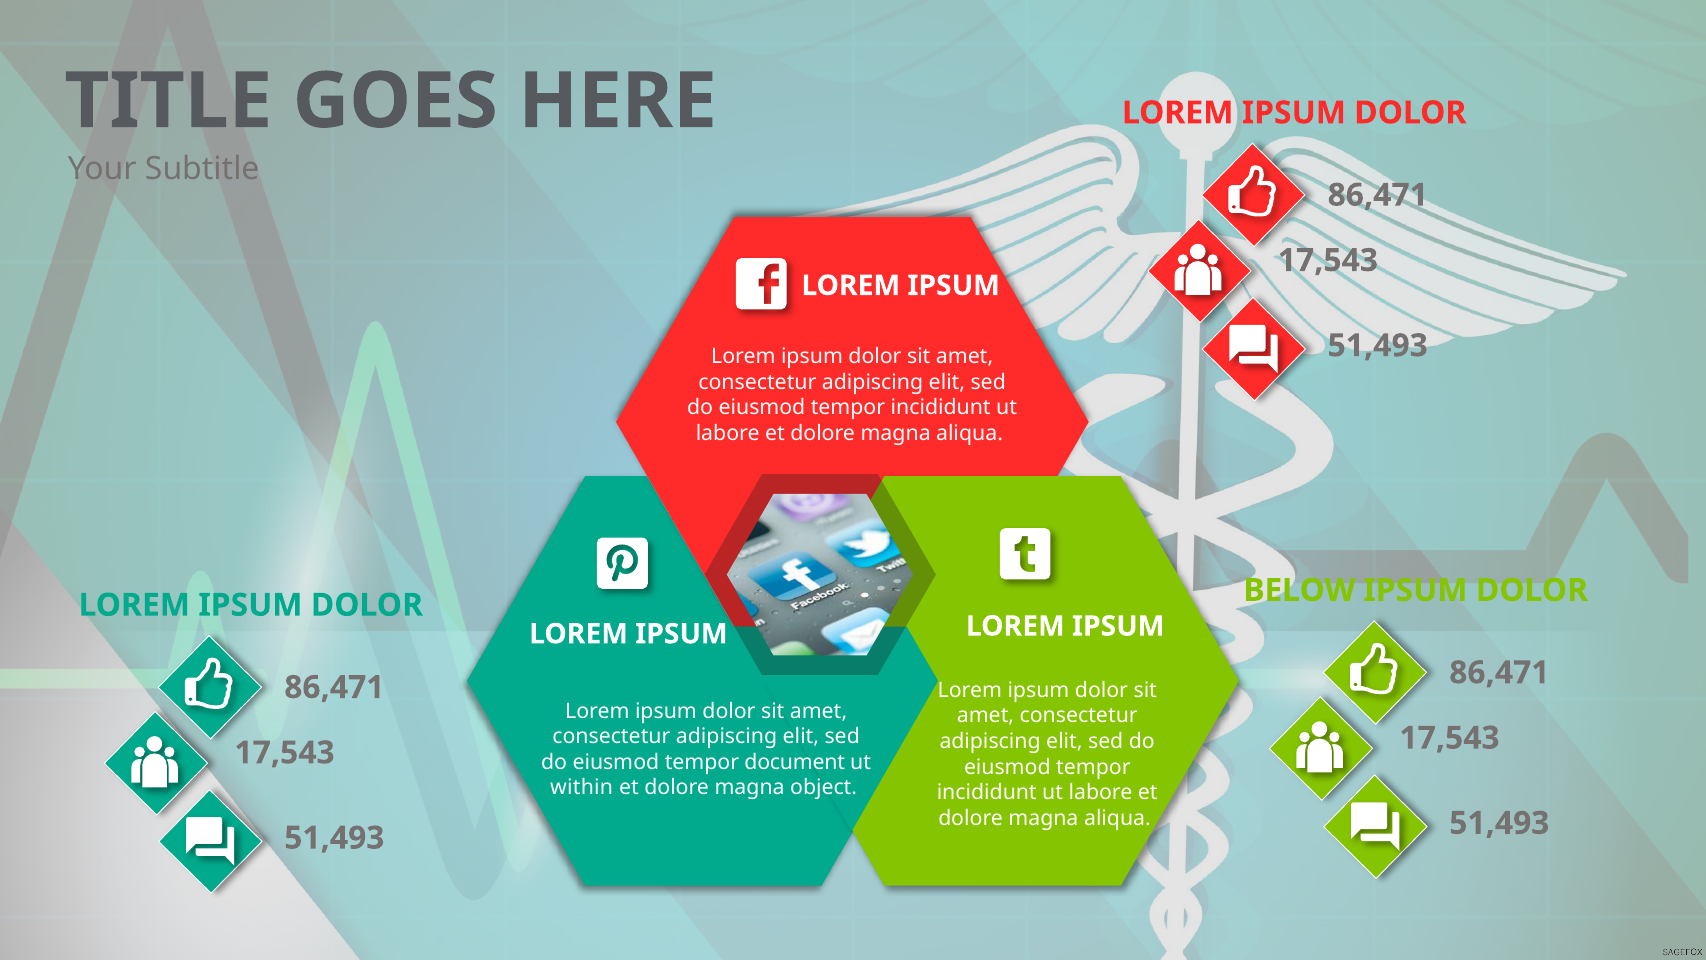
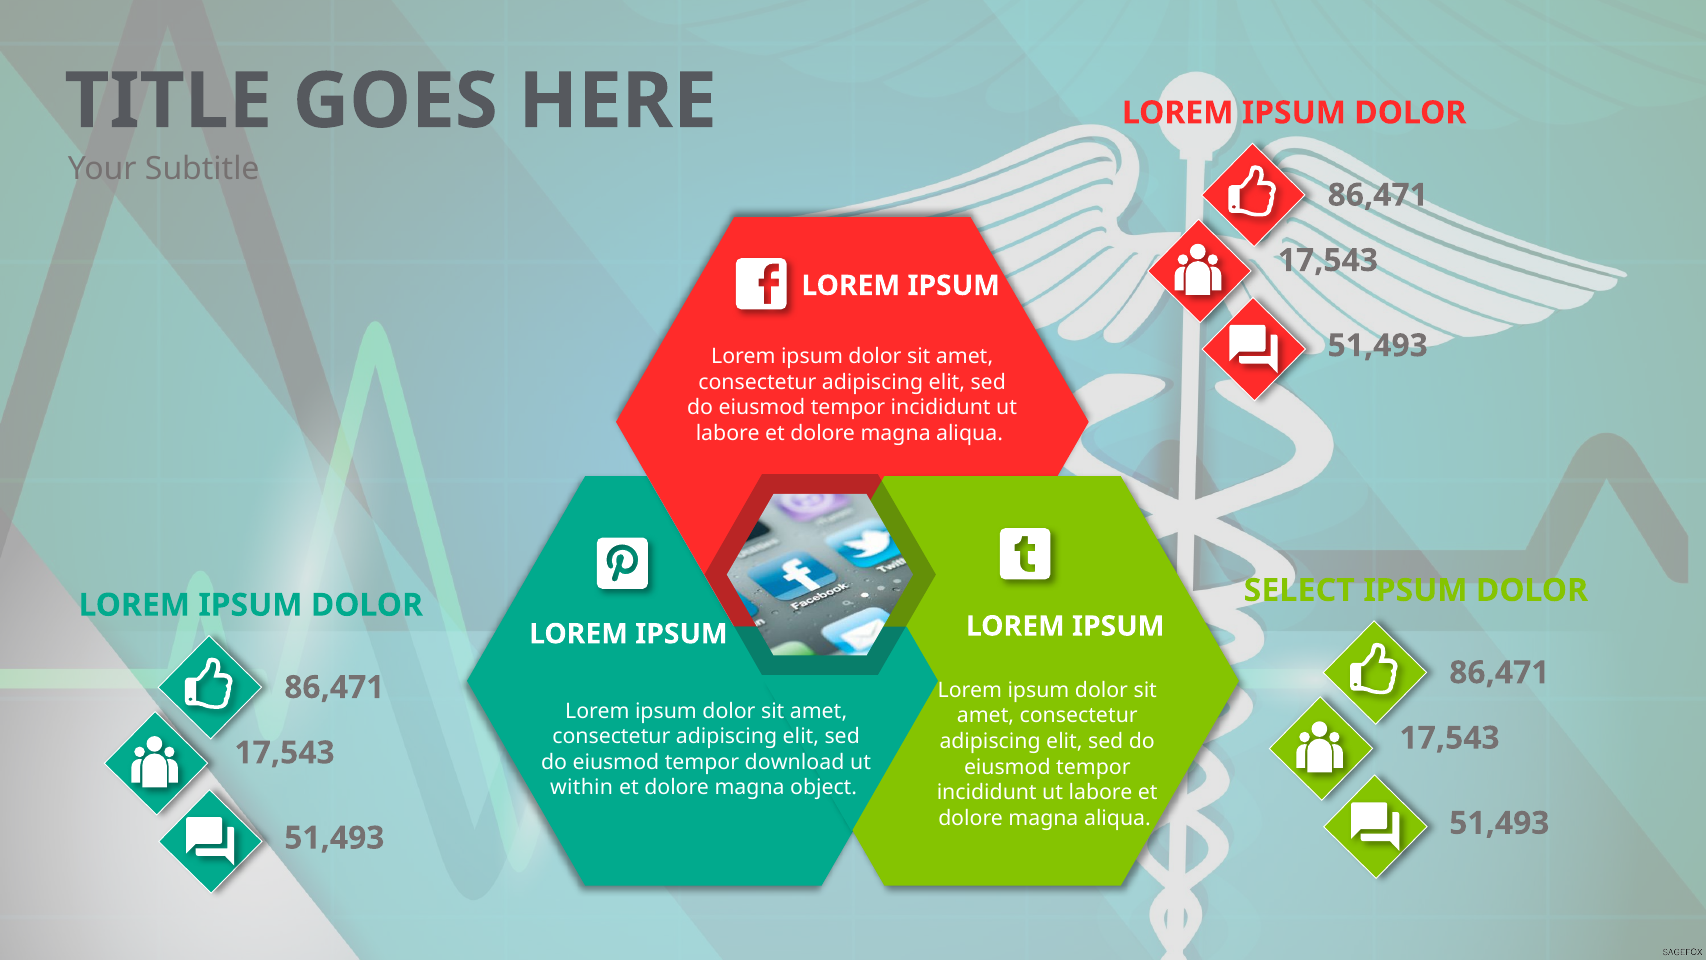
BELOW: BELOW -> SELECT
document: document -> download
